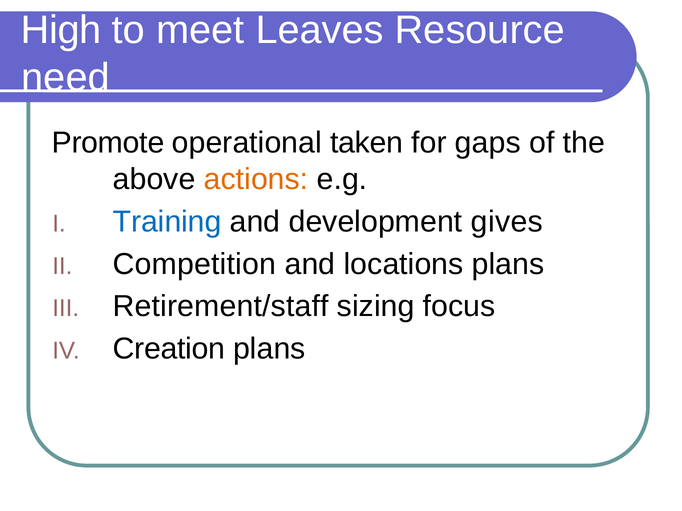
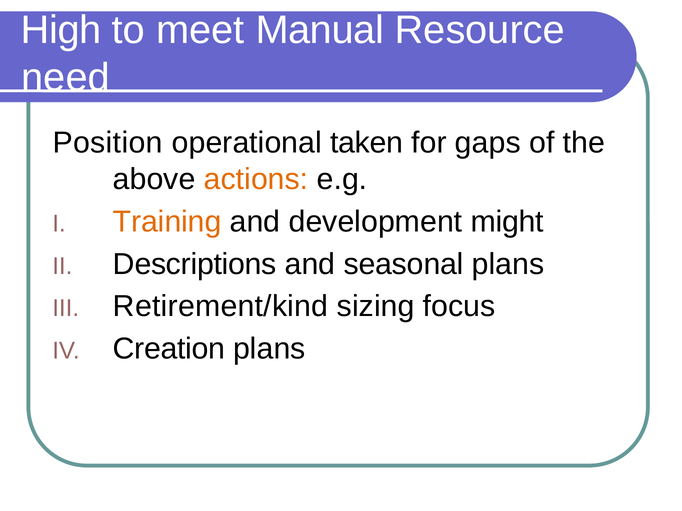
Leaves: Leaves -> Manual
Promote: Promote -> Position
Training colour: blue -> orange
gives: gives -> might
Competition: Competition -> Descriptions
locations: locations -> seasonal
Retirement/staff: Retirement/staff -> Retirement/kind
